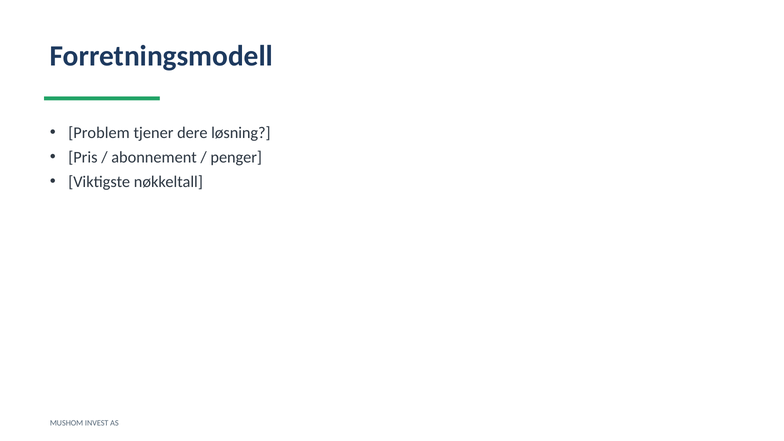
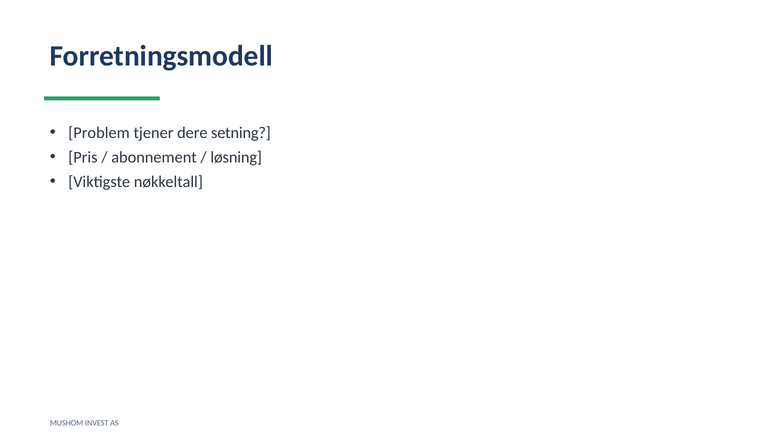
løsning: løsning -> setning
penger: penger -> løsning
